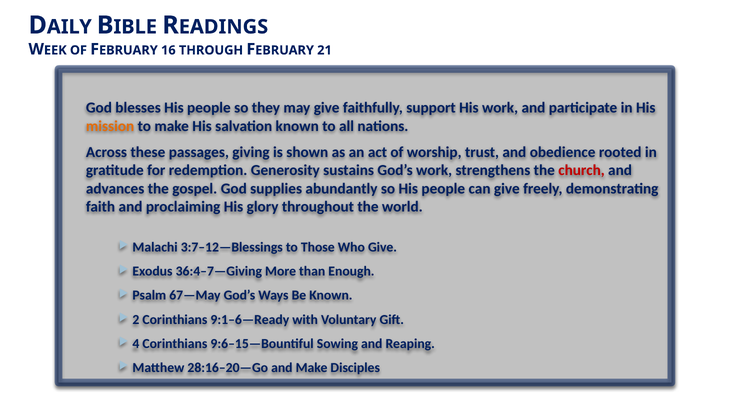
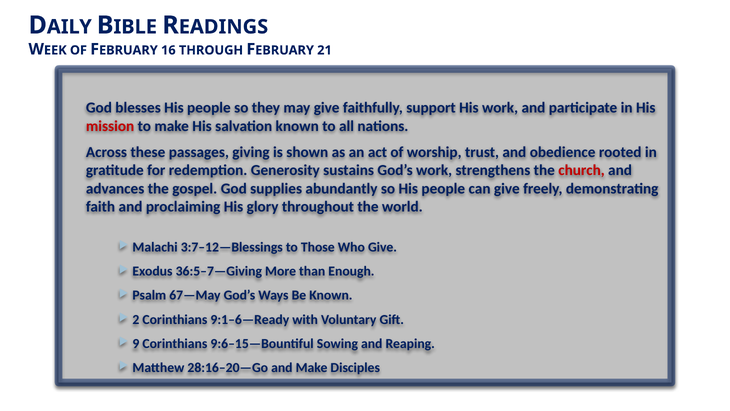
mission colour: orange -> red
36:4–7—Giving: 36:4–7—Giving -> 36:5–7—Giving
4: 4 -> 9
